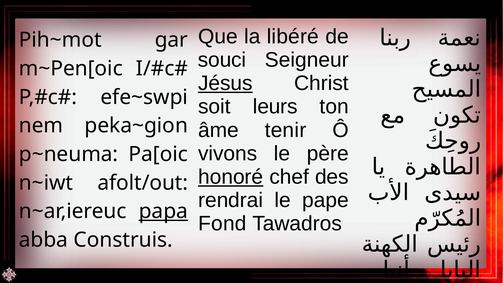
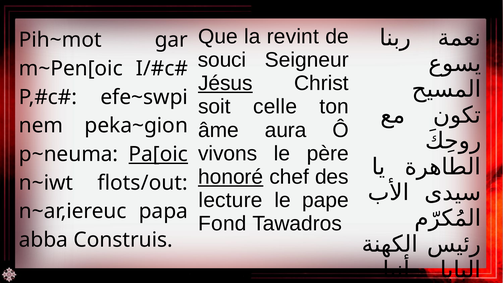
libéré: libéré -> revint
leurs: leurs -> celle
tenir: tenir -> aura
Pa[oic underline: none -> present
afolt/out: afolt/out -> flots/out
rendrai: rendrai -> lecture
papa underline: present -> none
